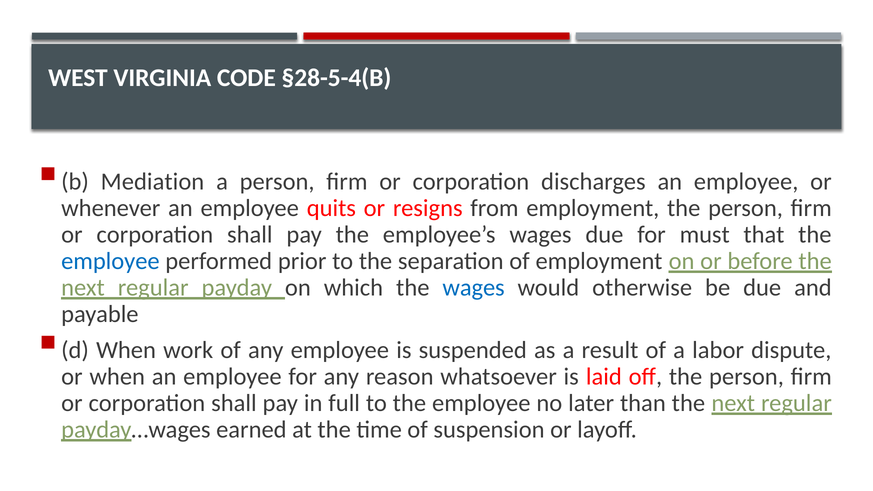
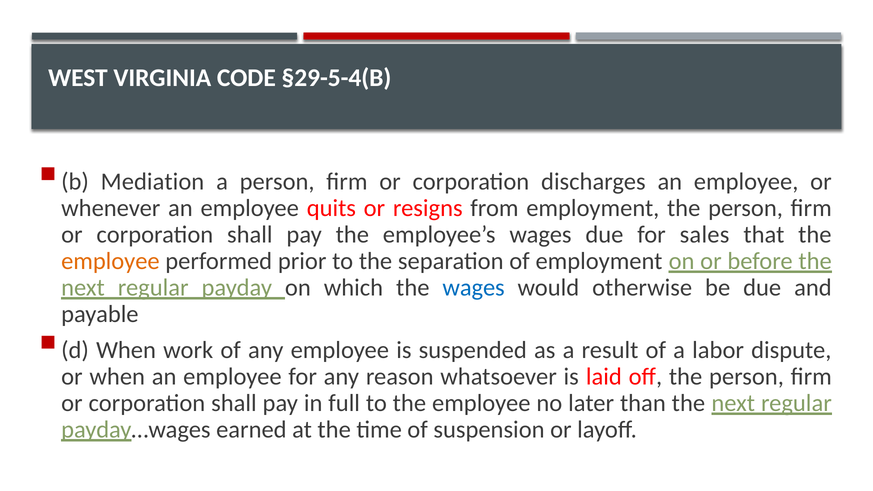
§28-5-4(B: §28-5-4(B -> §29-5-4(B
must: must -> sales
employee at (110, 261) colour: blue -> orange
